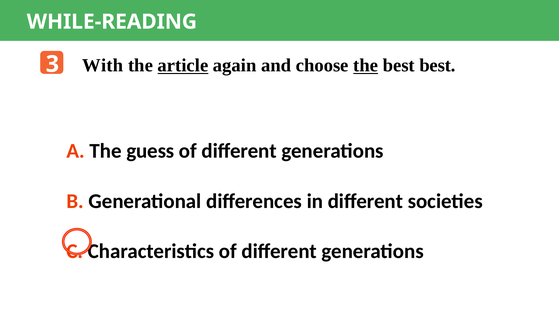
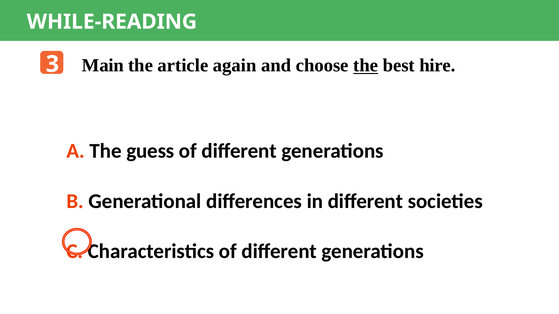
With: With -> Main
article underline: present -> none
best best: best -> hire
